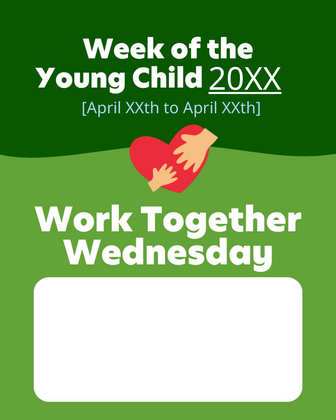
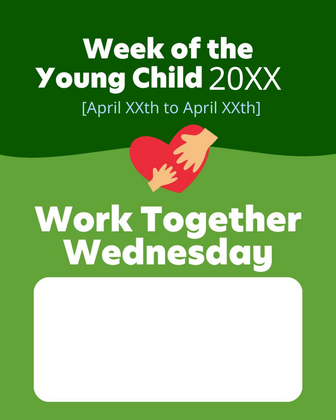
20XX underline: present -> none
